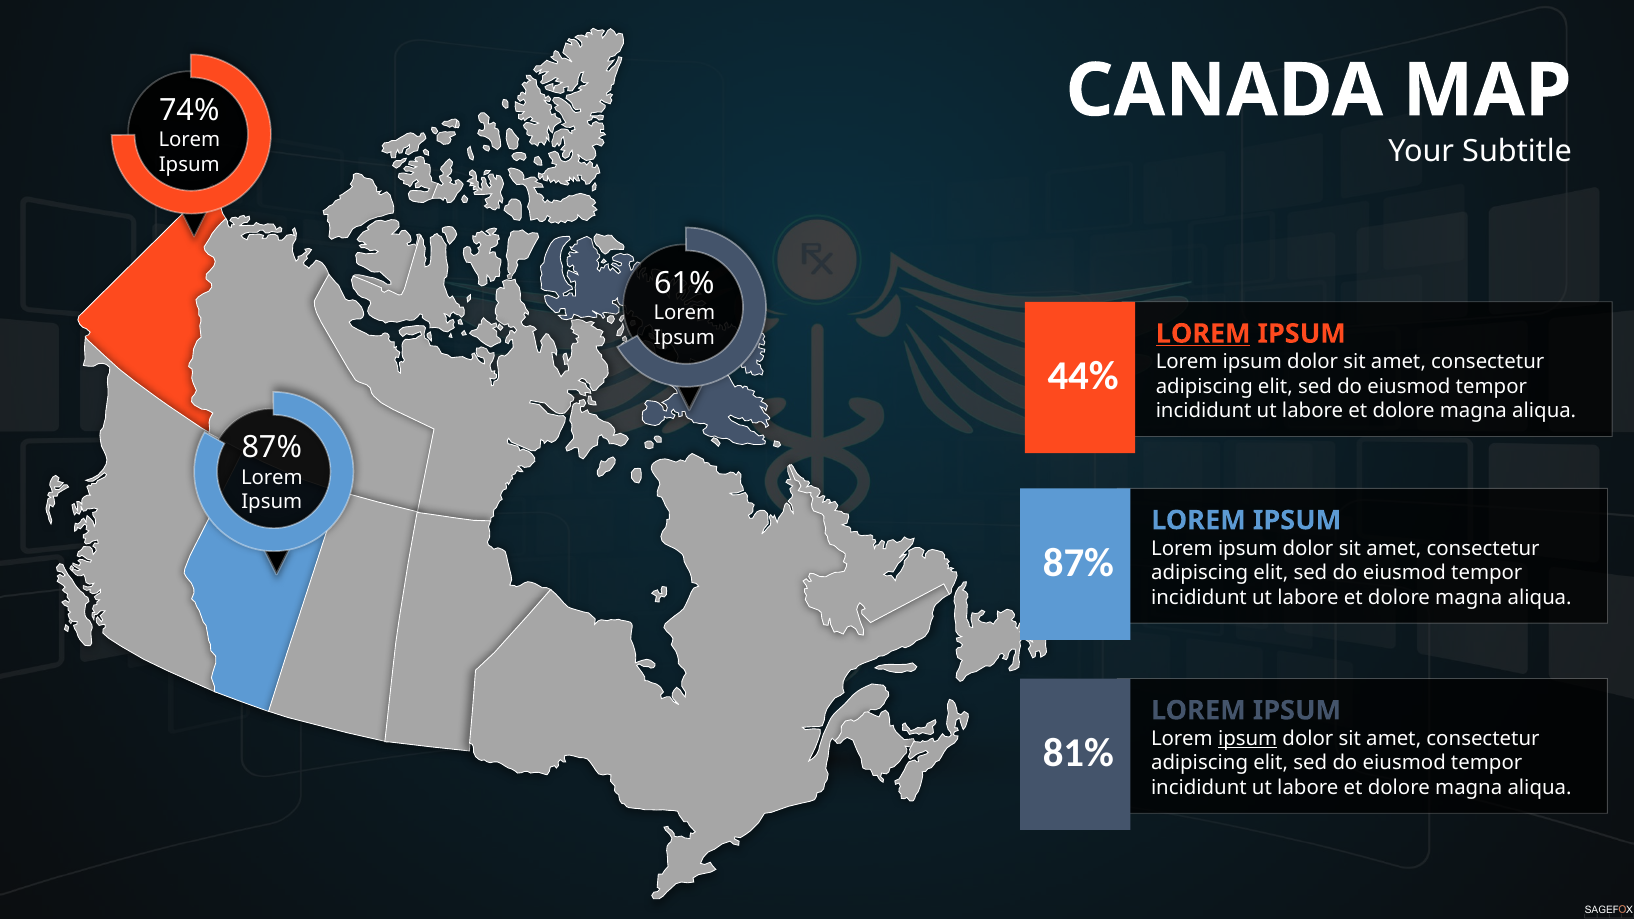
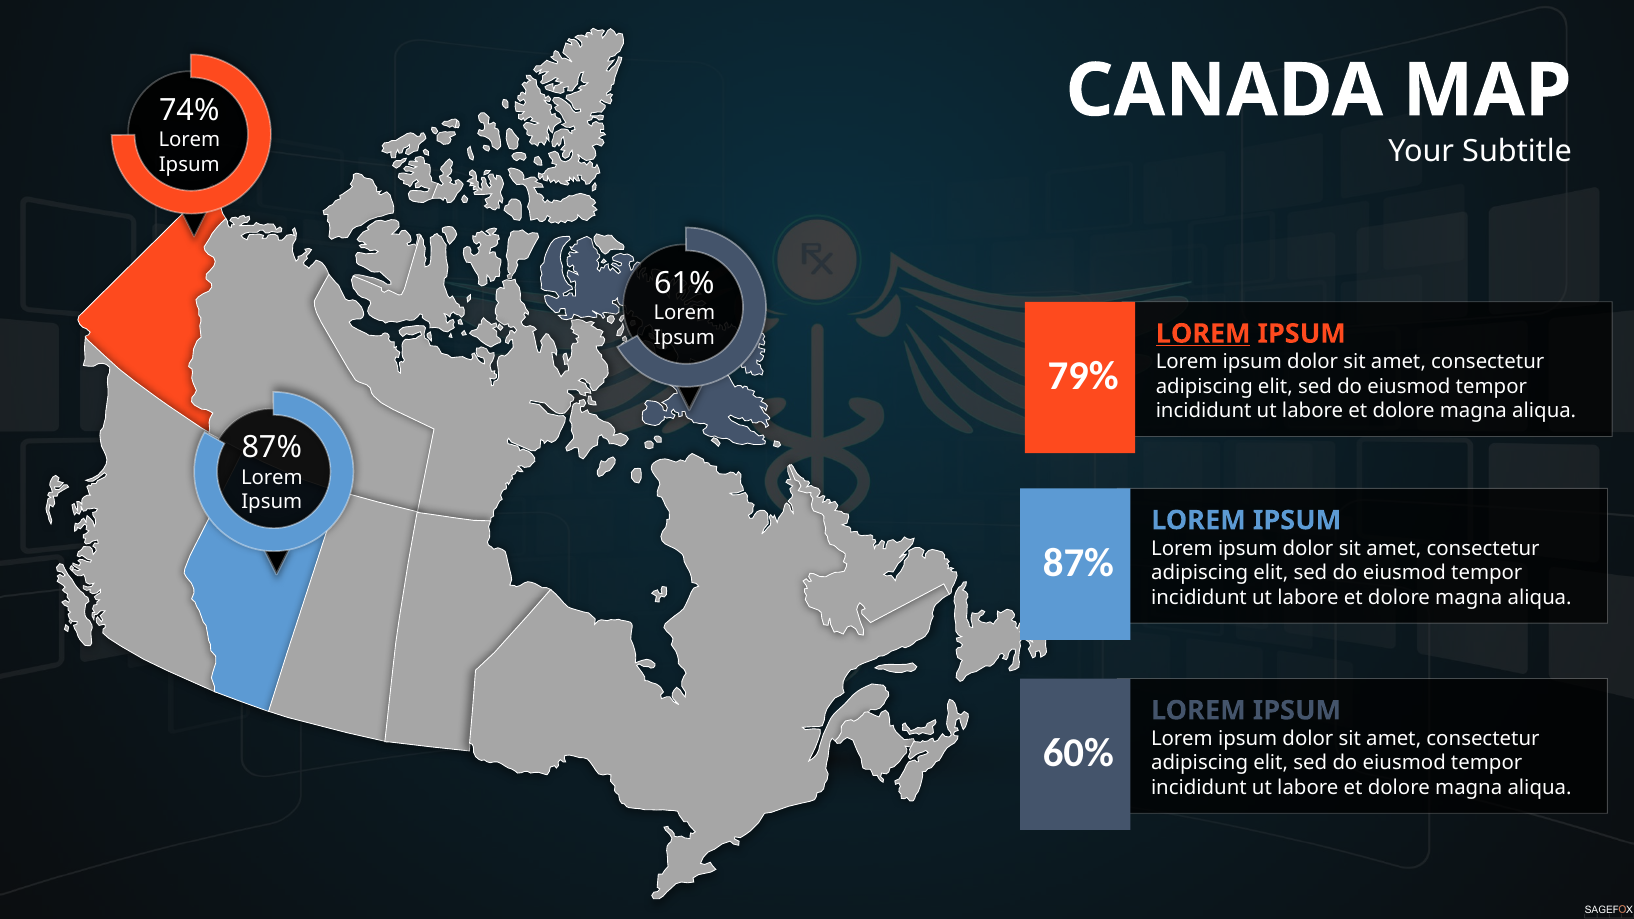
44%: 44% -> 79%
ipsum at (1248, 739) underline: present -> none
81%: 81% -> 60%
